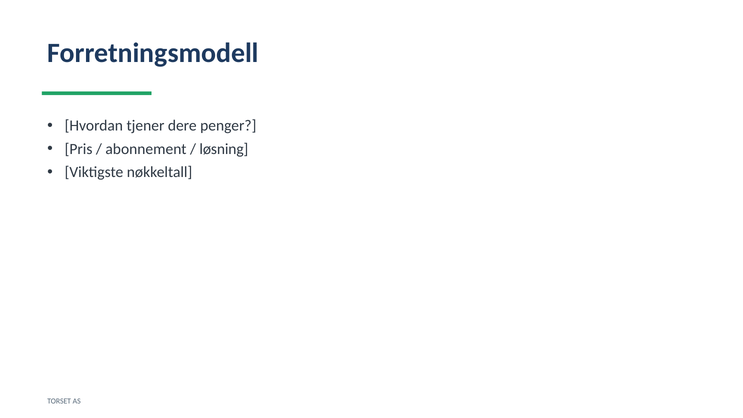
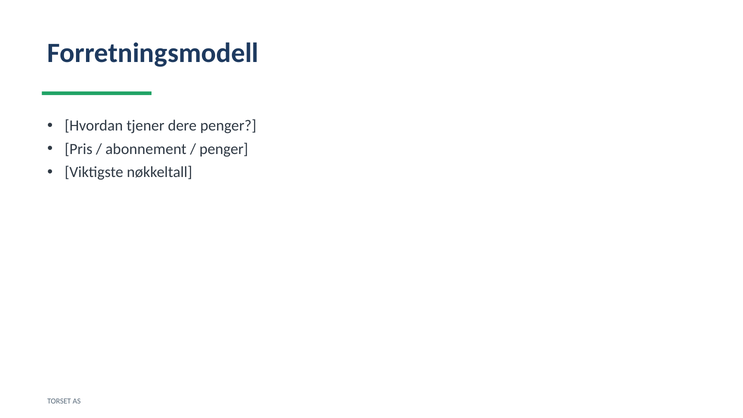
løsning at (224, 149): løsning -> penger
